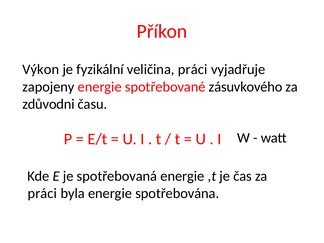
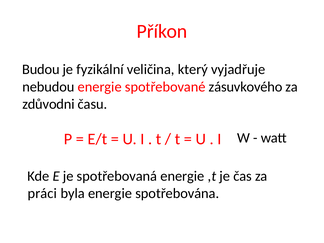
Výkon: Výkon -> Budou
veličina práci: práci -> který
zapojeny: zapojeny -> nebudou
